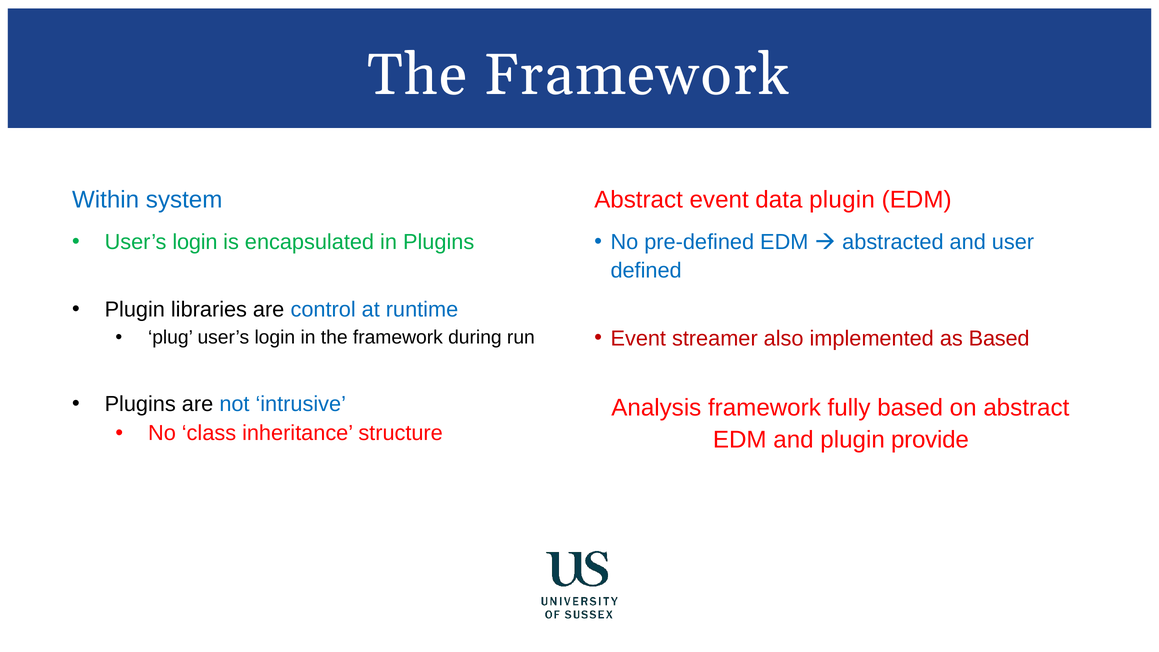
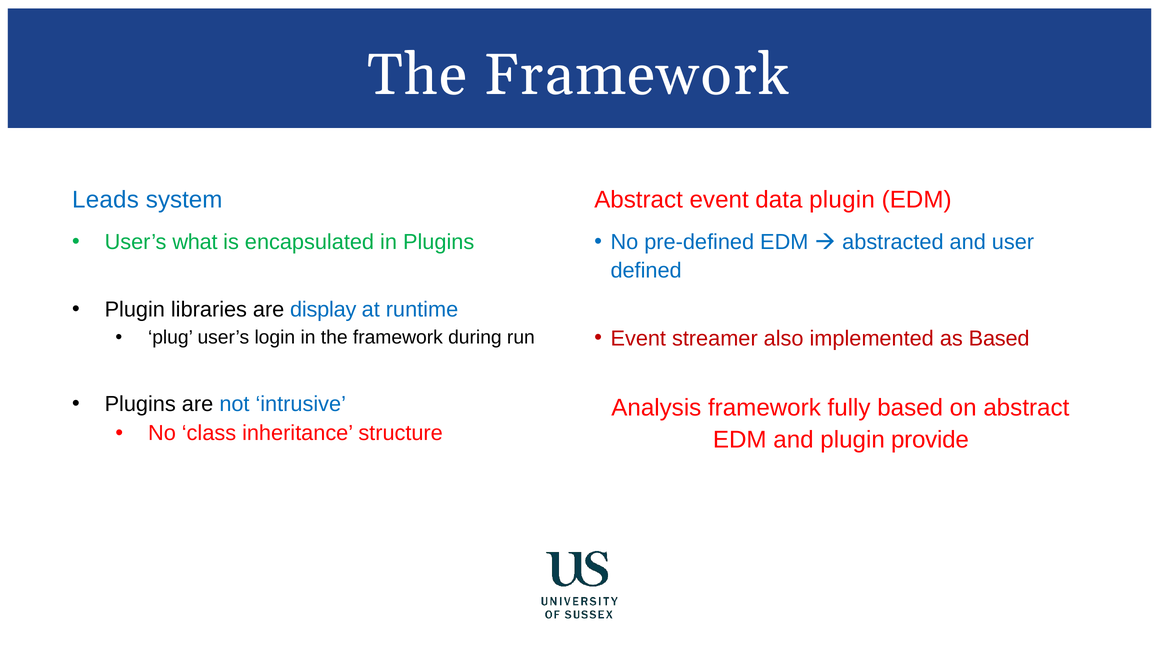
Within: Within -> Leads
login at (195, 242): login -> what
control: control -> display
